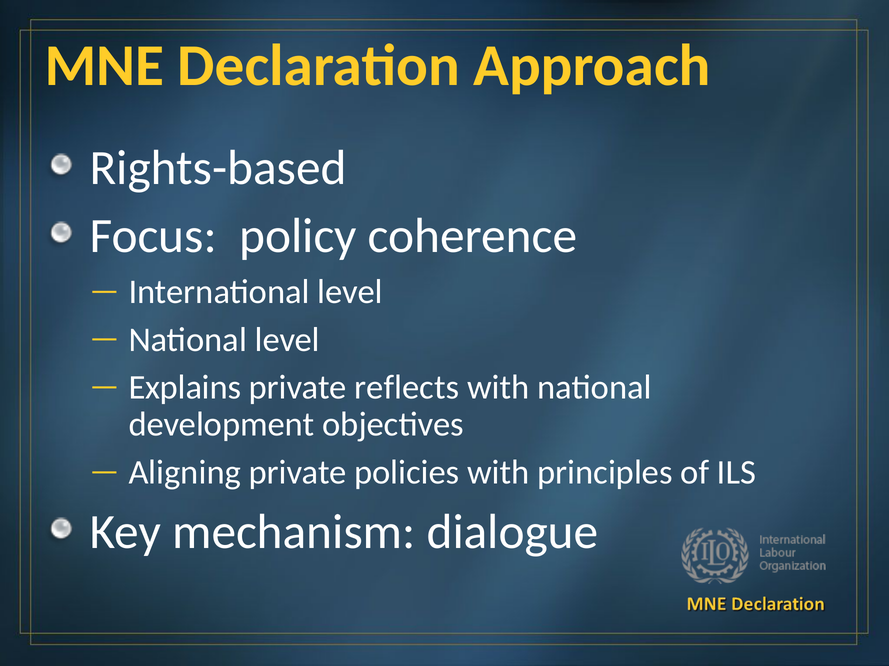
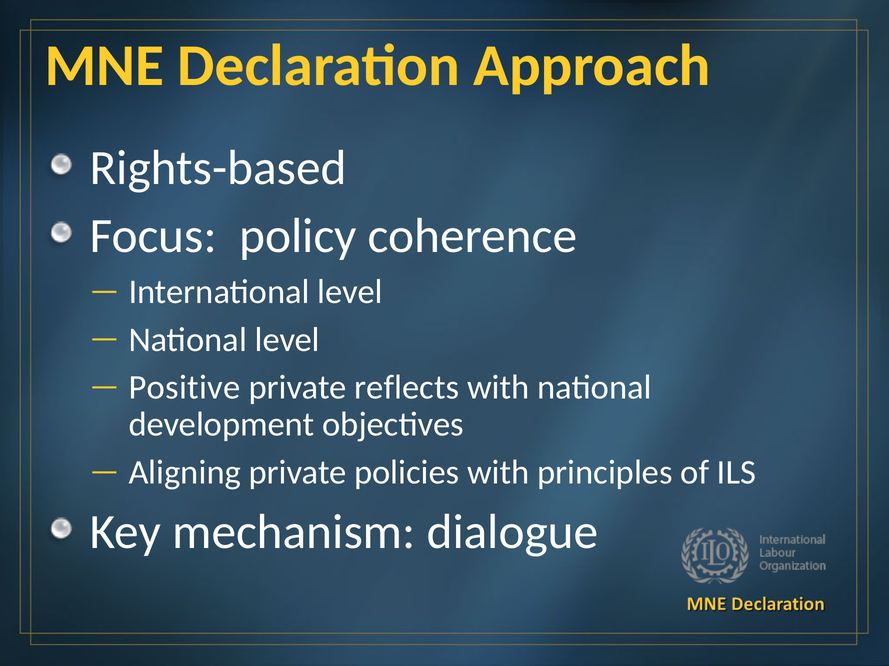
Explains: Explains -> Positive
